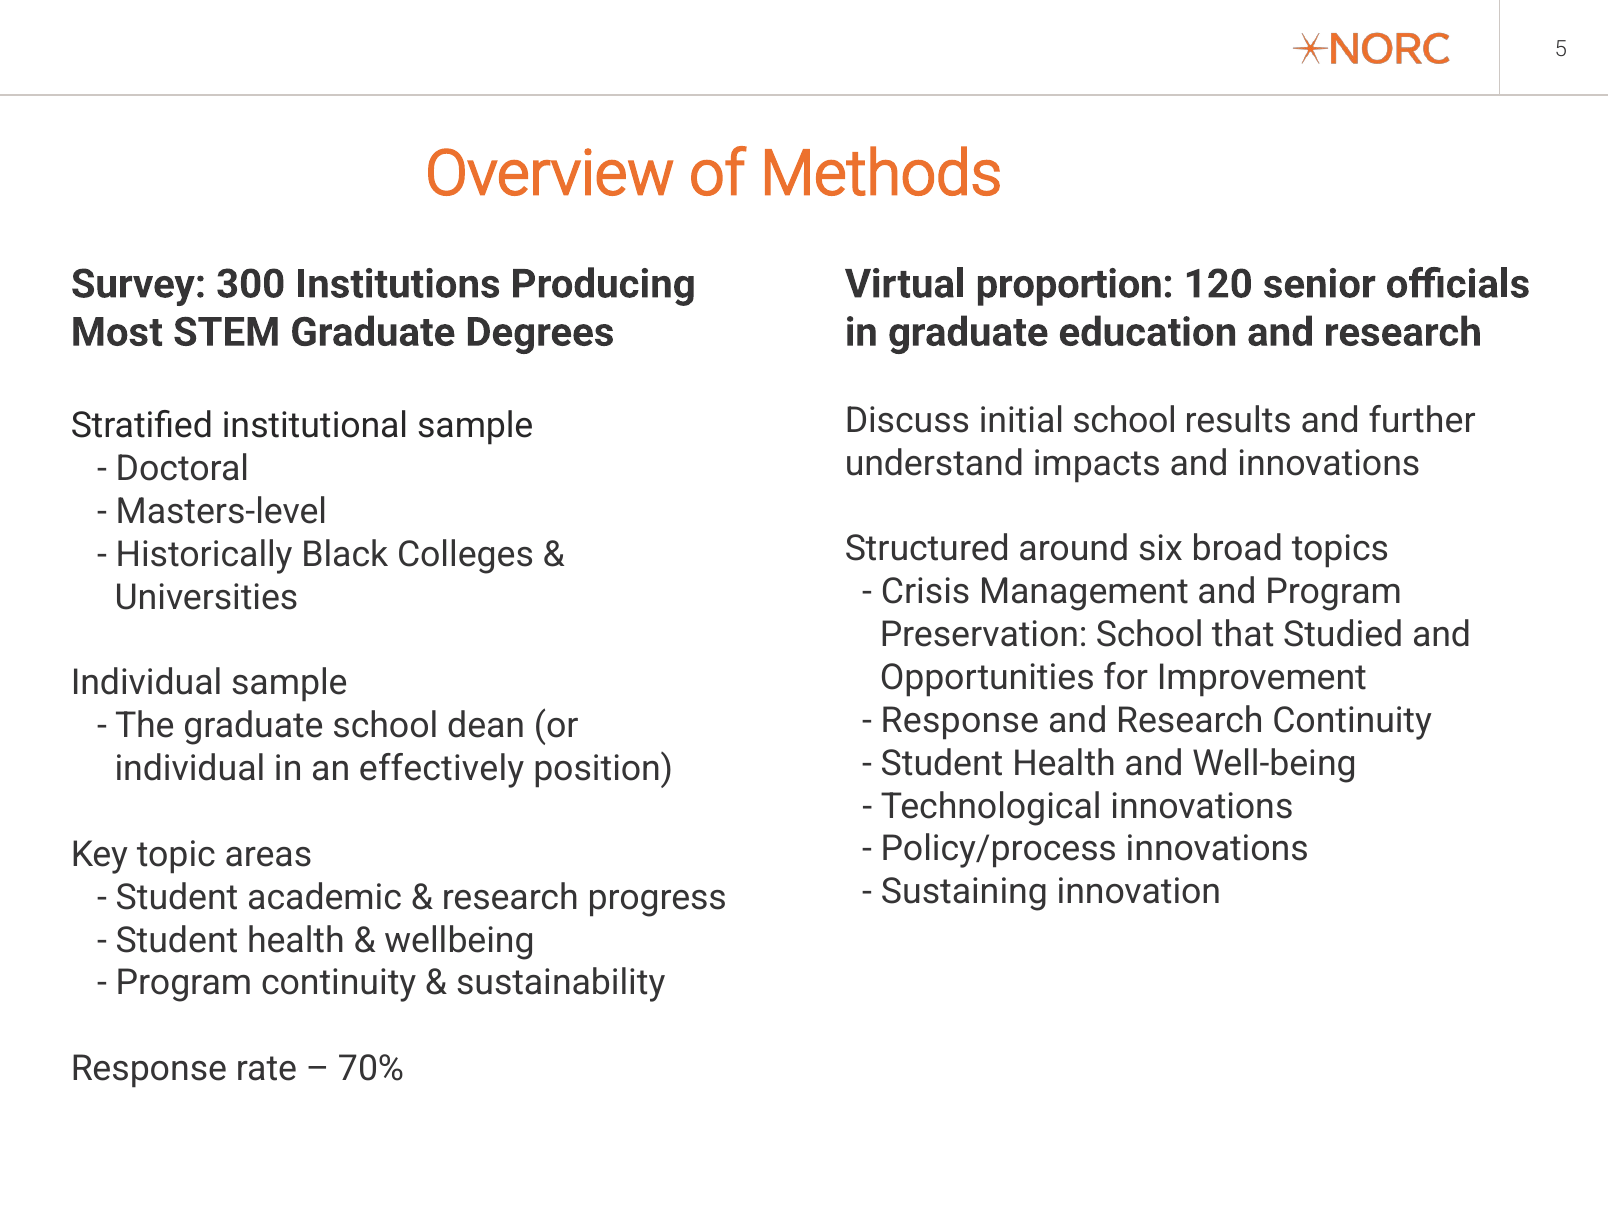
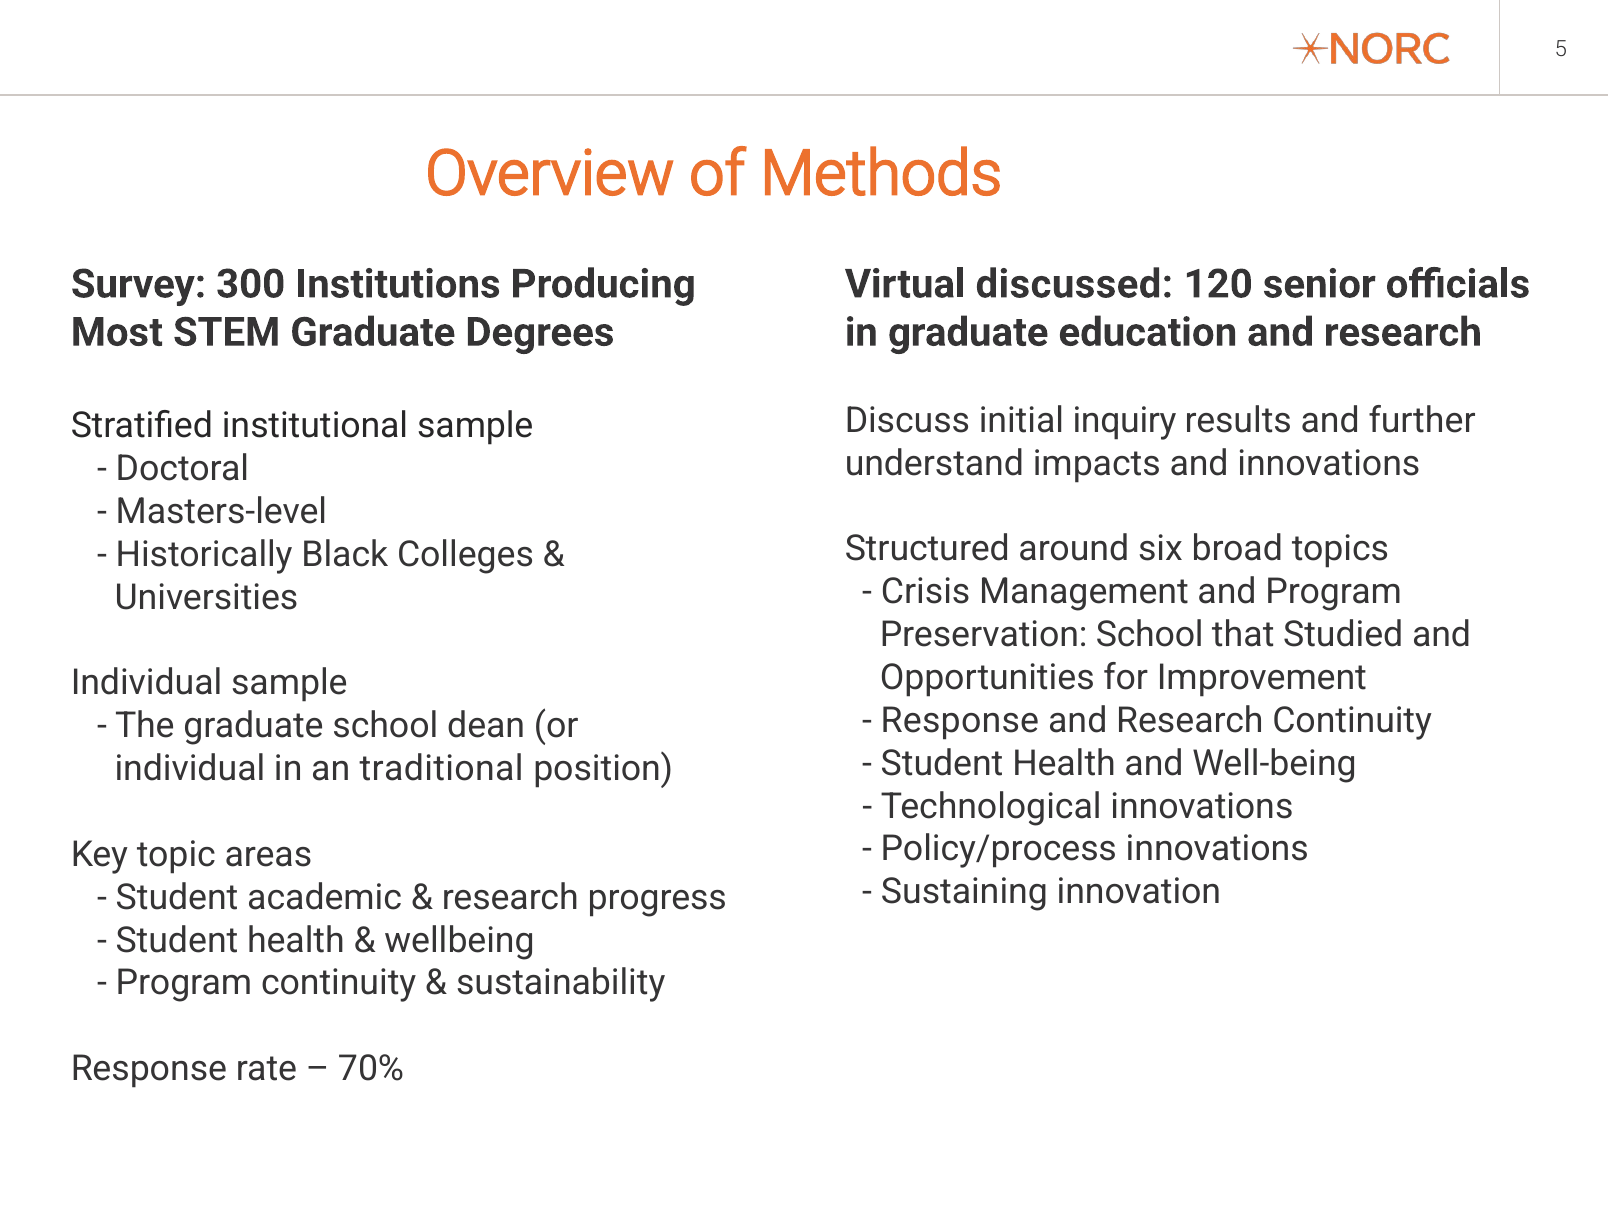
proportion: proportion -> discussed
initial school: school -> inquiry
effectively: effectively -> traditional
